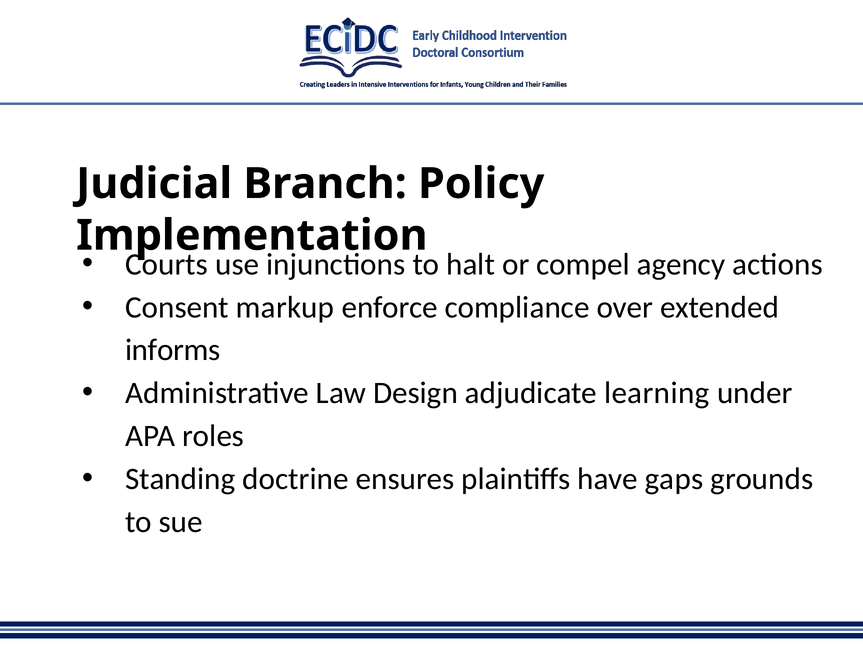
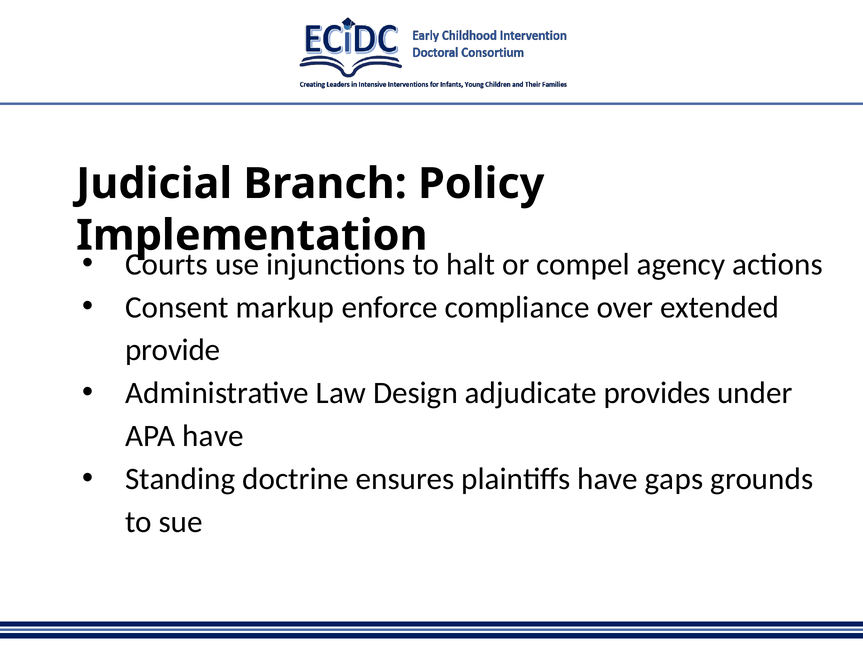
informs: informs -> provide
learning: learning -> provides
APA roles: roles -> have
